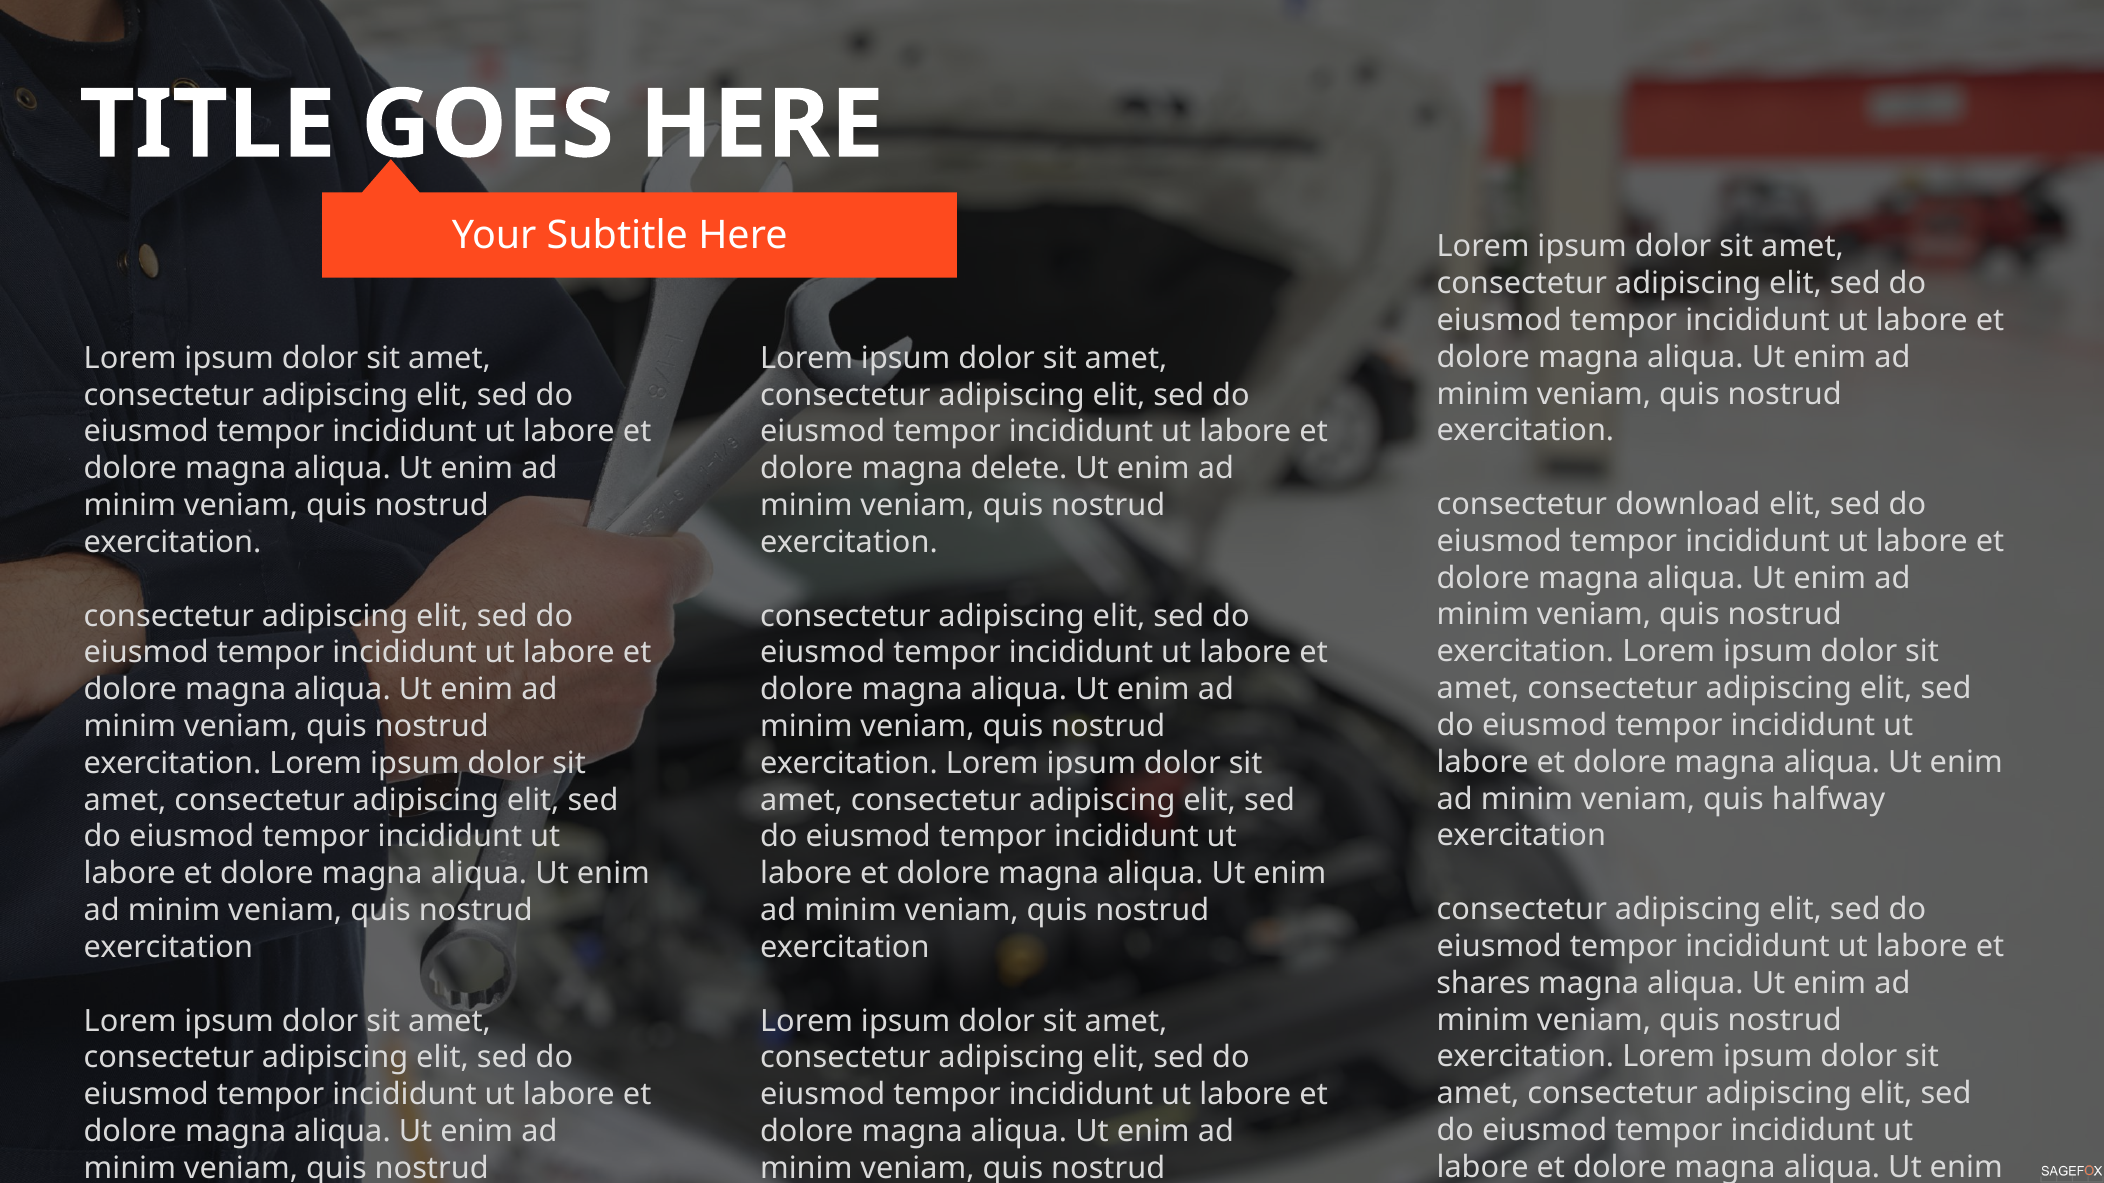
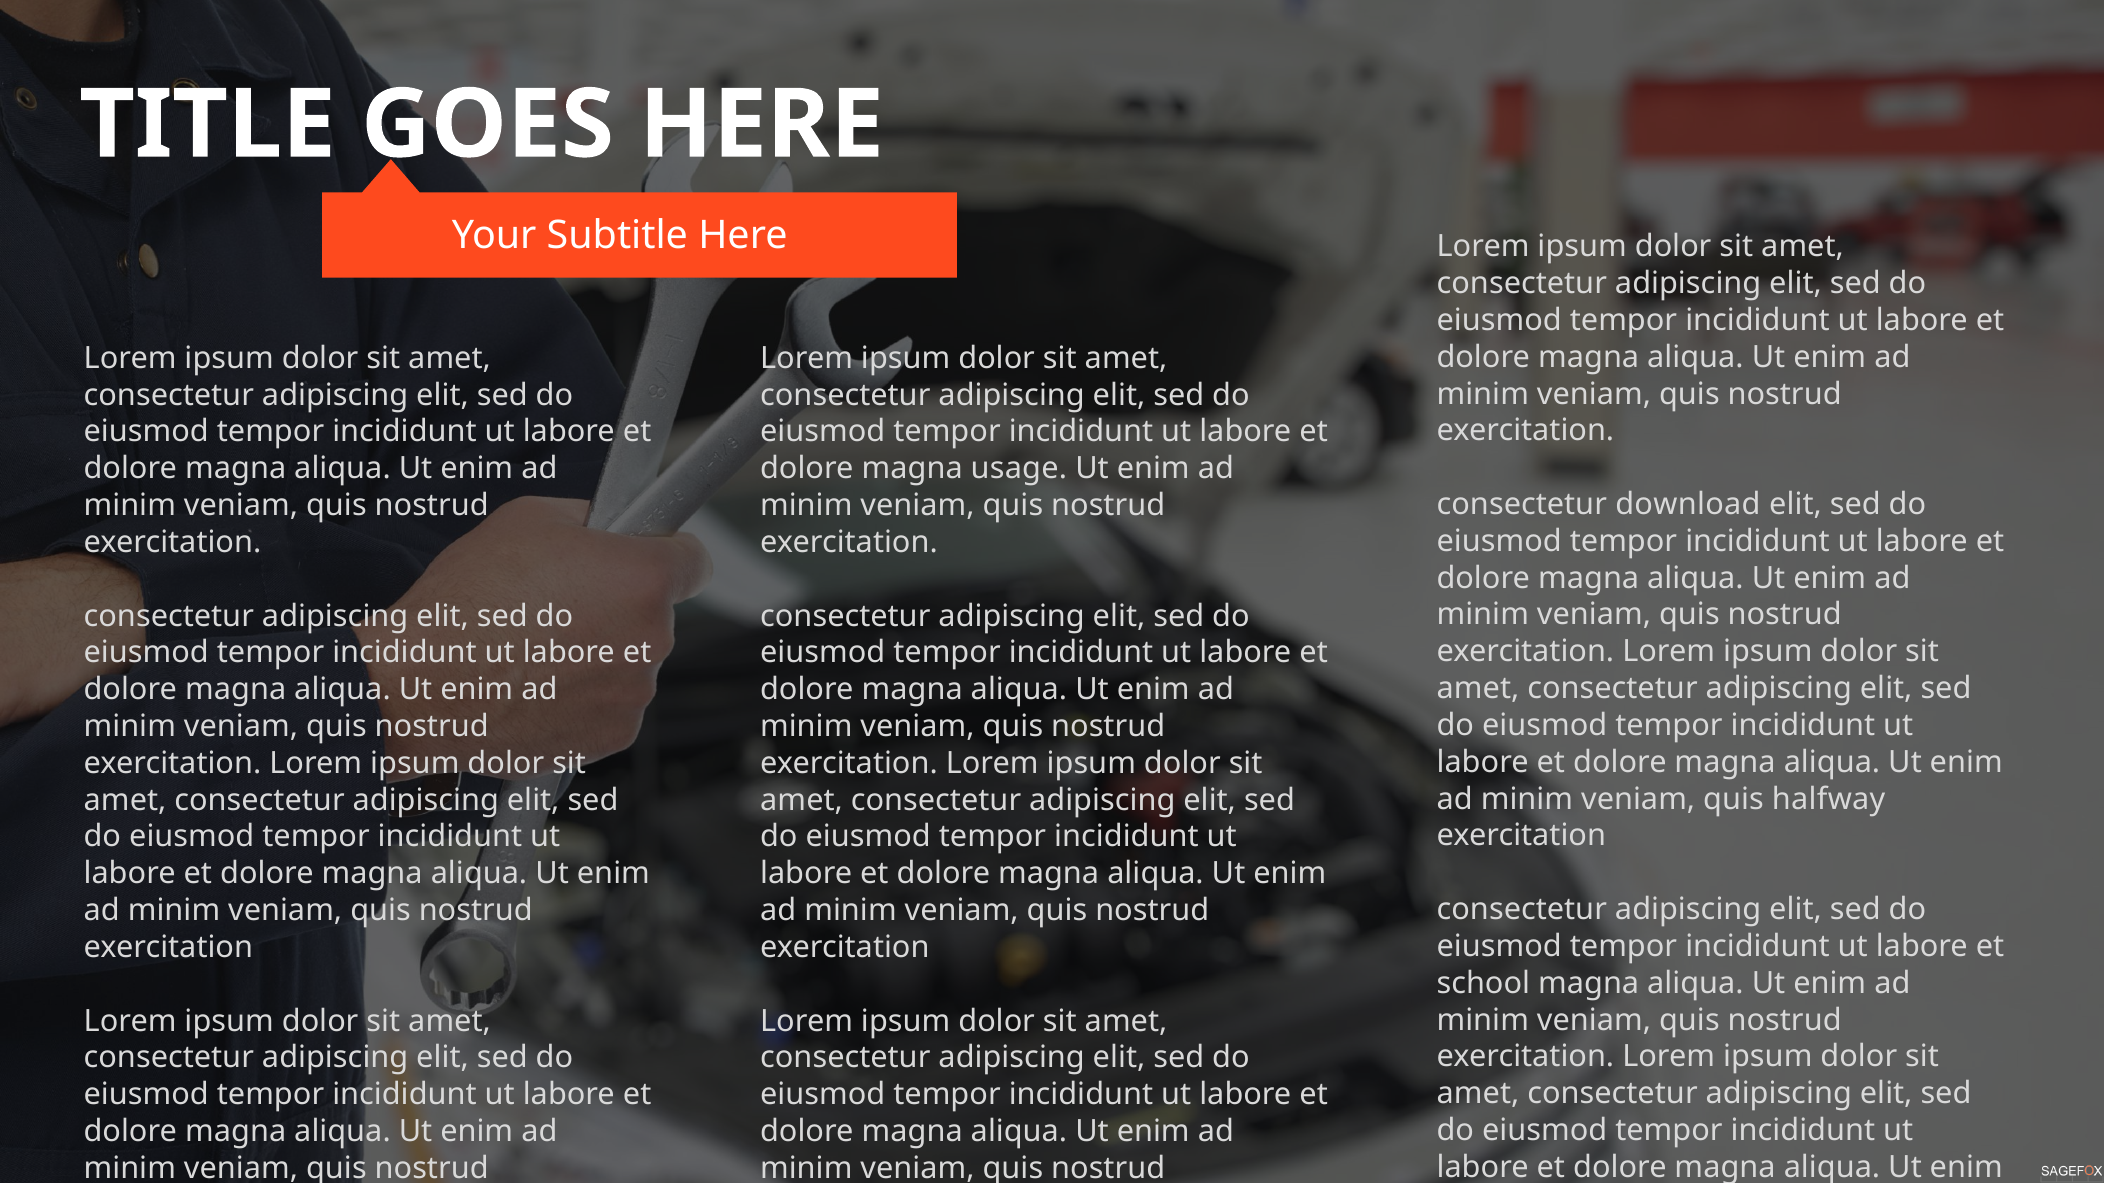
delete: delete -> usage
shares: shares -> school
